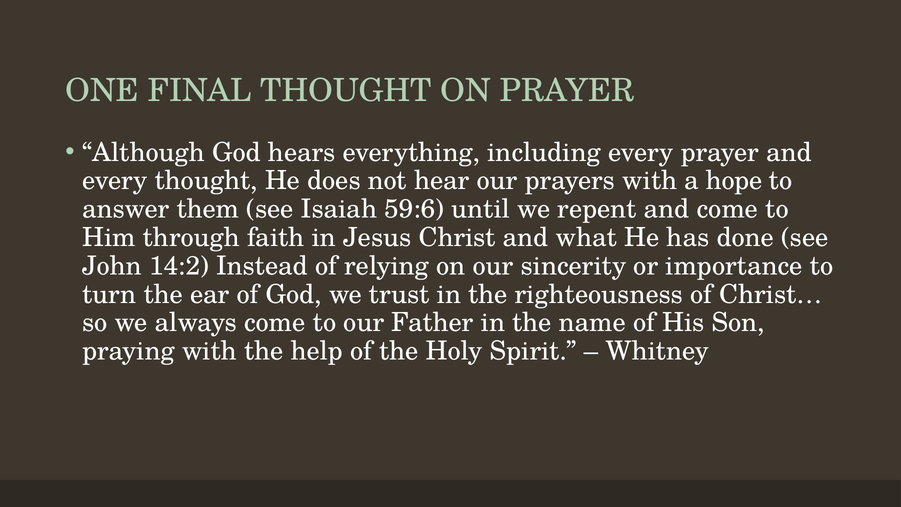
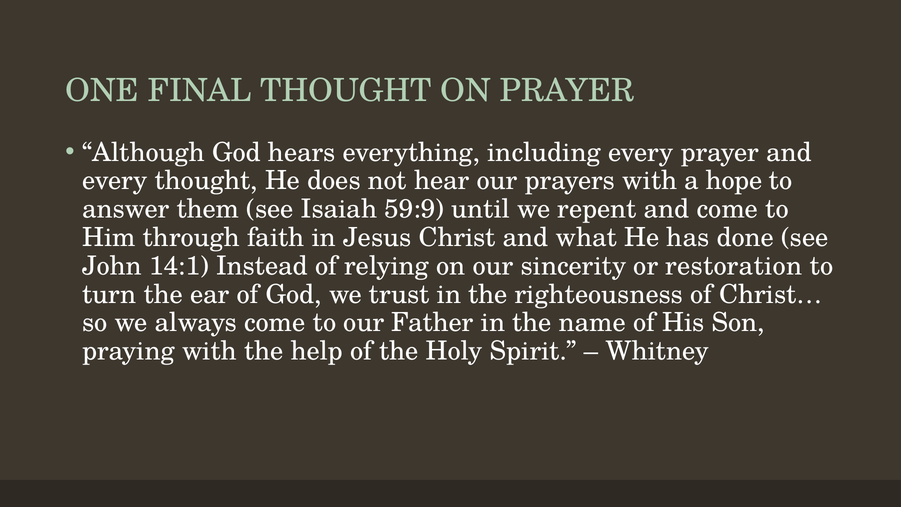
59:6: 59:6 -> 59:9
14:2: 14:2 -> 14:1
importance: importance -> restoration
